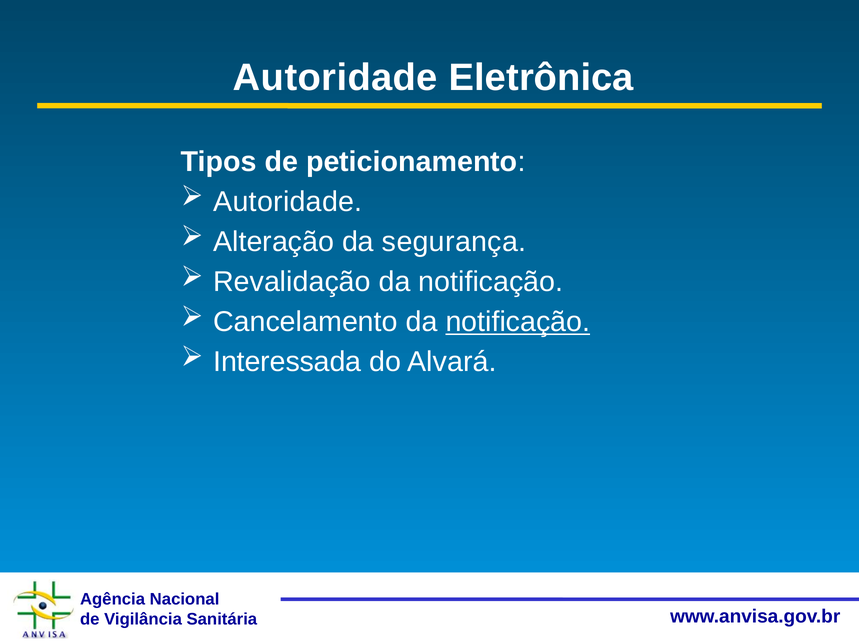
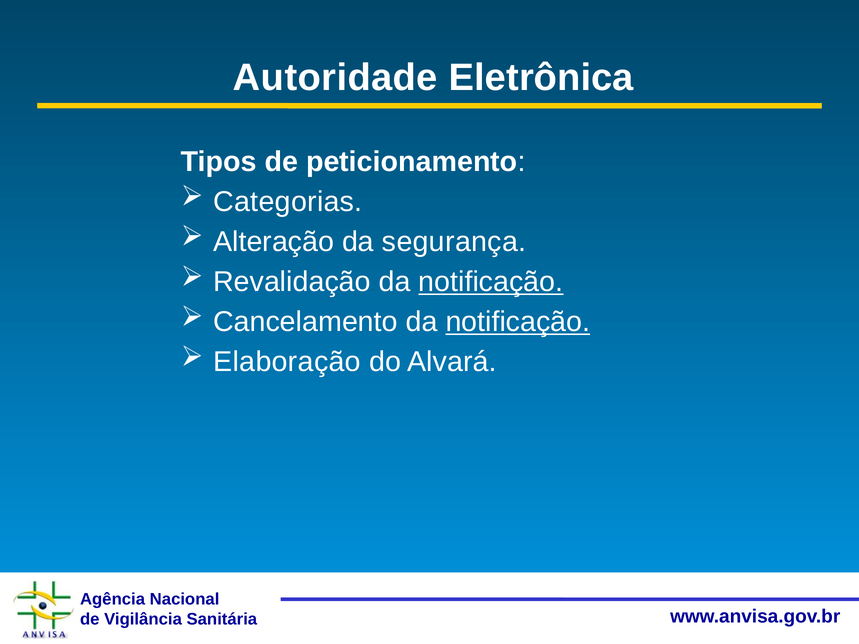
Autoridade at (288, 202): Autoridade -> Categorias
notificação at (491, 282) underline: none -> present
Interessada: Interessada -> Elaboração
